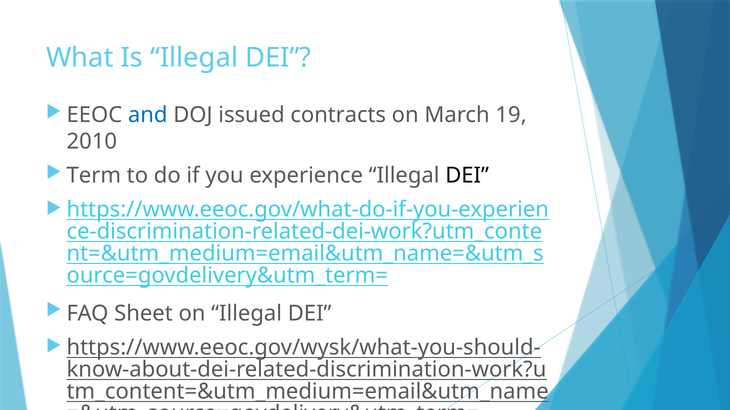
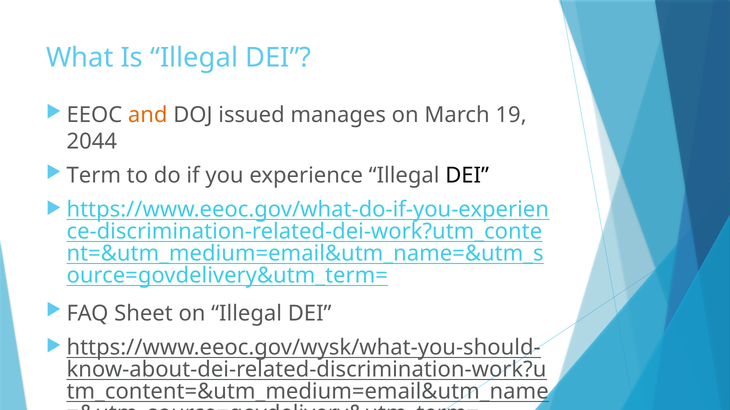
and colour: blue -> orange
contracts: contracts -> manages
2010: 2010 -> 2044
